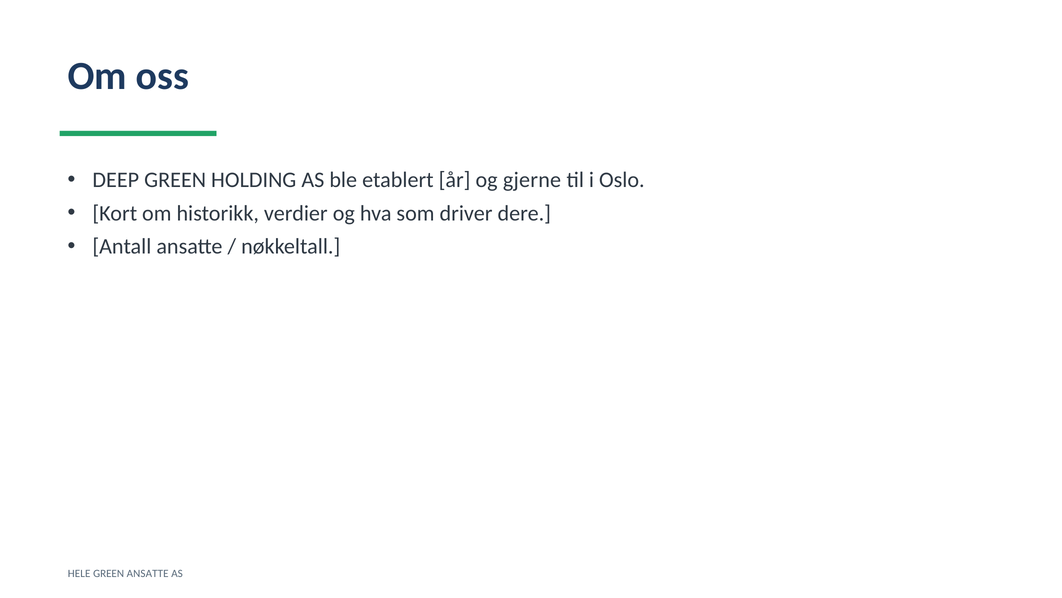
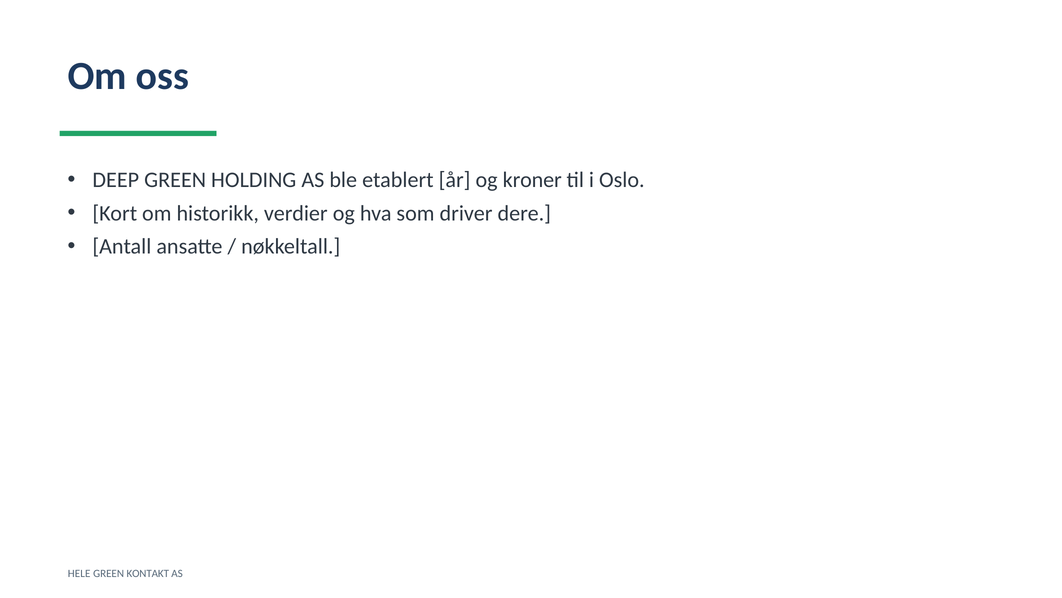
gjerne: gjerne -> kroner
GREEN ANSATTE: ANSATTE -> KONTAKT
